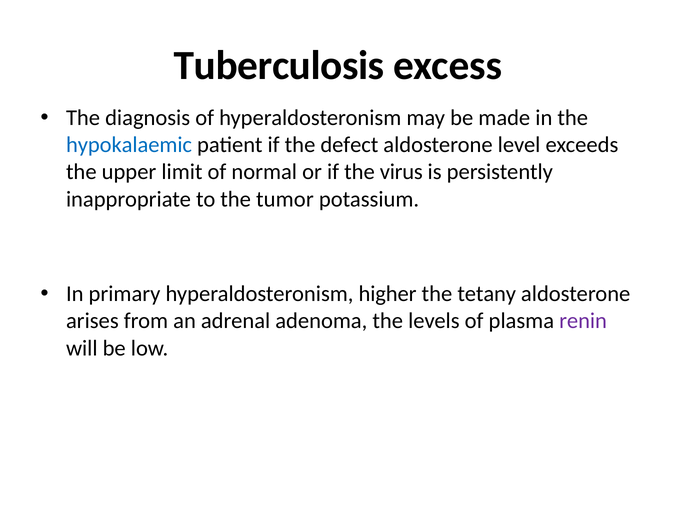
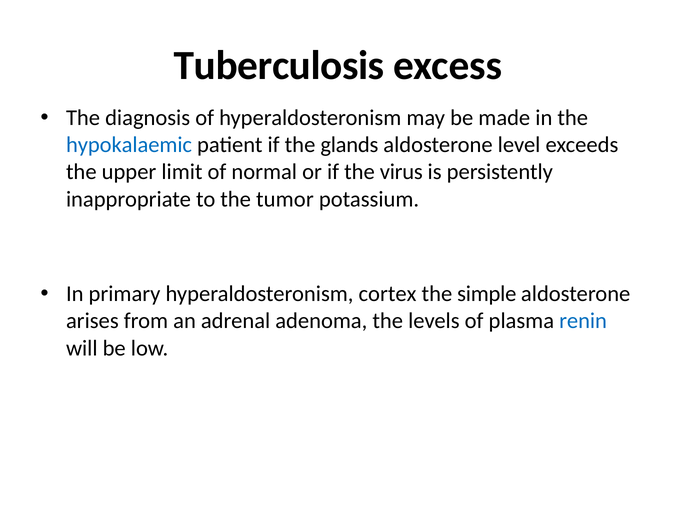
defect: defect -> glands
higher: higher -> cortex
tetany: tetany -> simple
renin colour: purple -> blue
